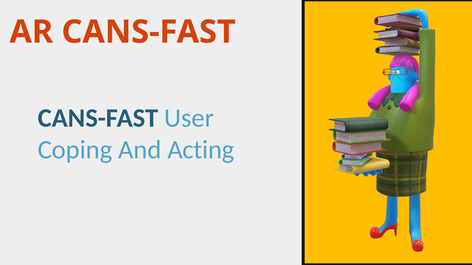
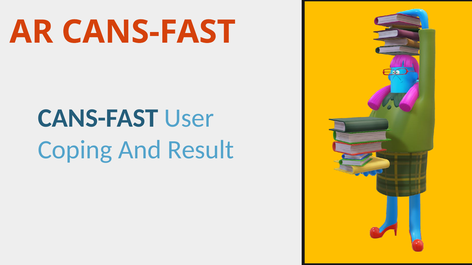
Acting: Acting -> Result
